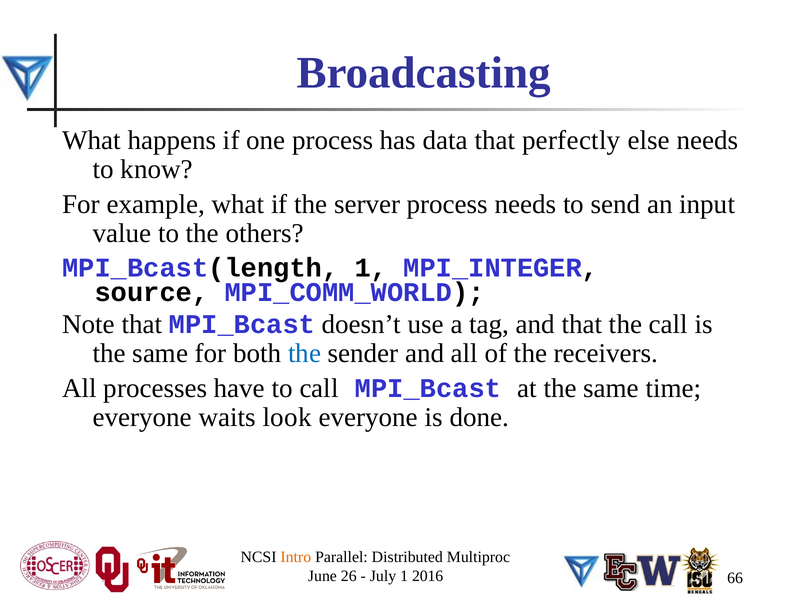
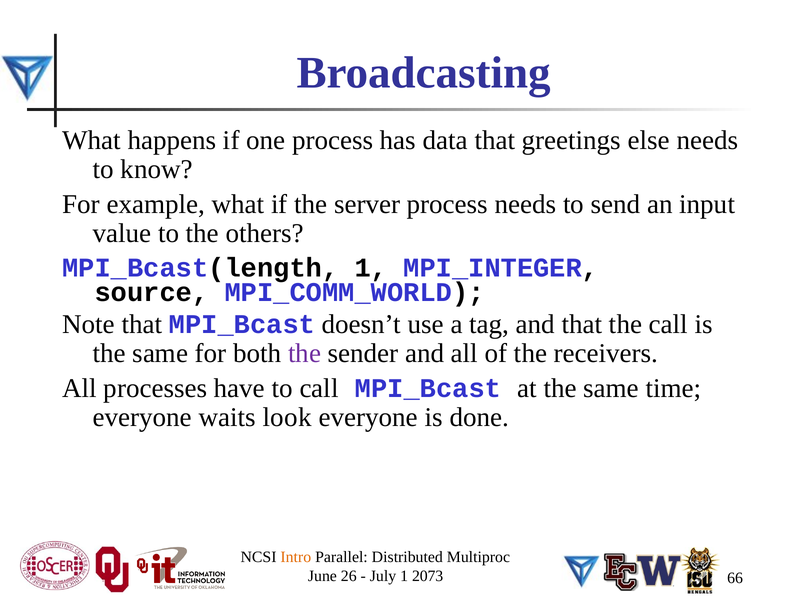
perfectly: perfectly -> greetings
the at (305, 353) colour: blue -> purple
2016: 2016 -> 2073
